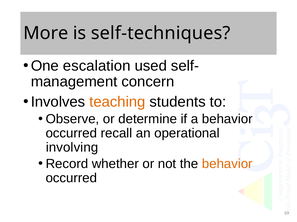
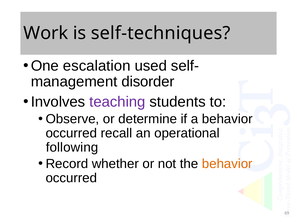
More: More -> Work
concern: concern -> disorder
teaching colour: orange -> purple
involving: involving -> following
